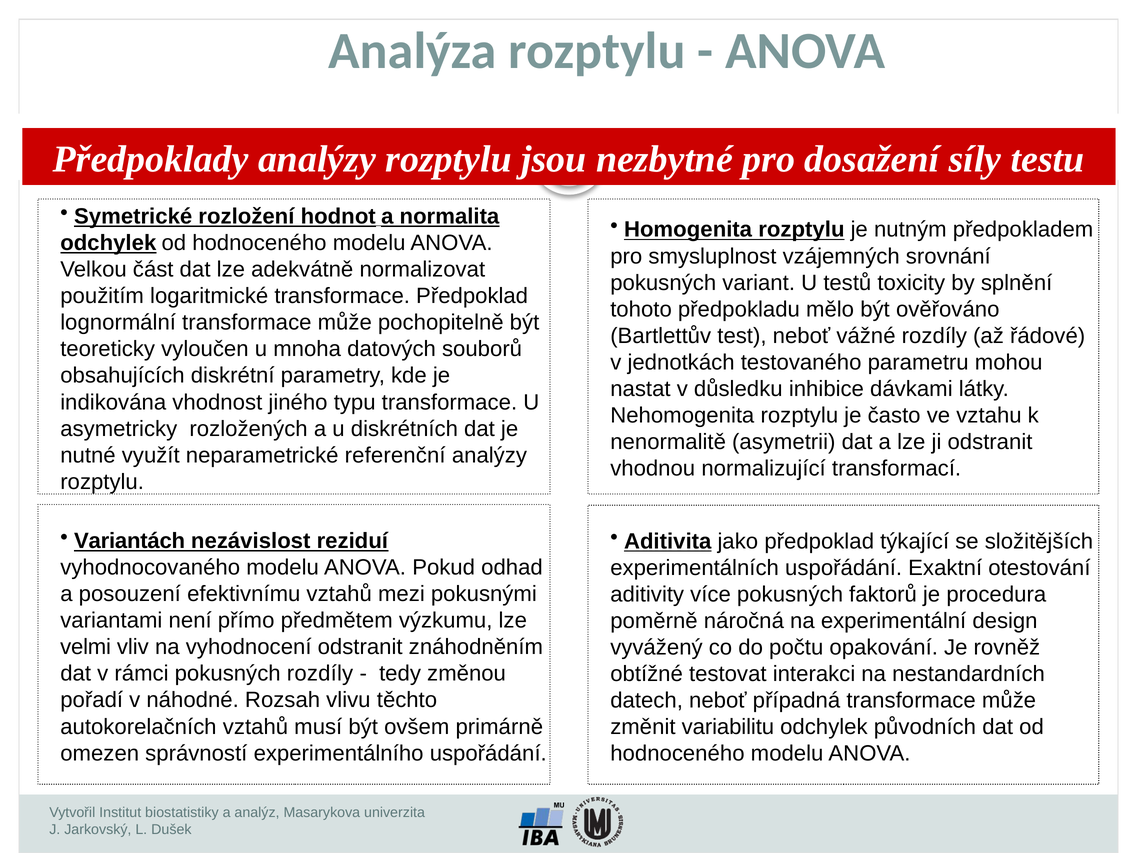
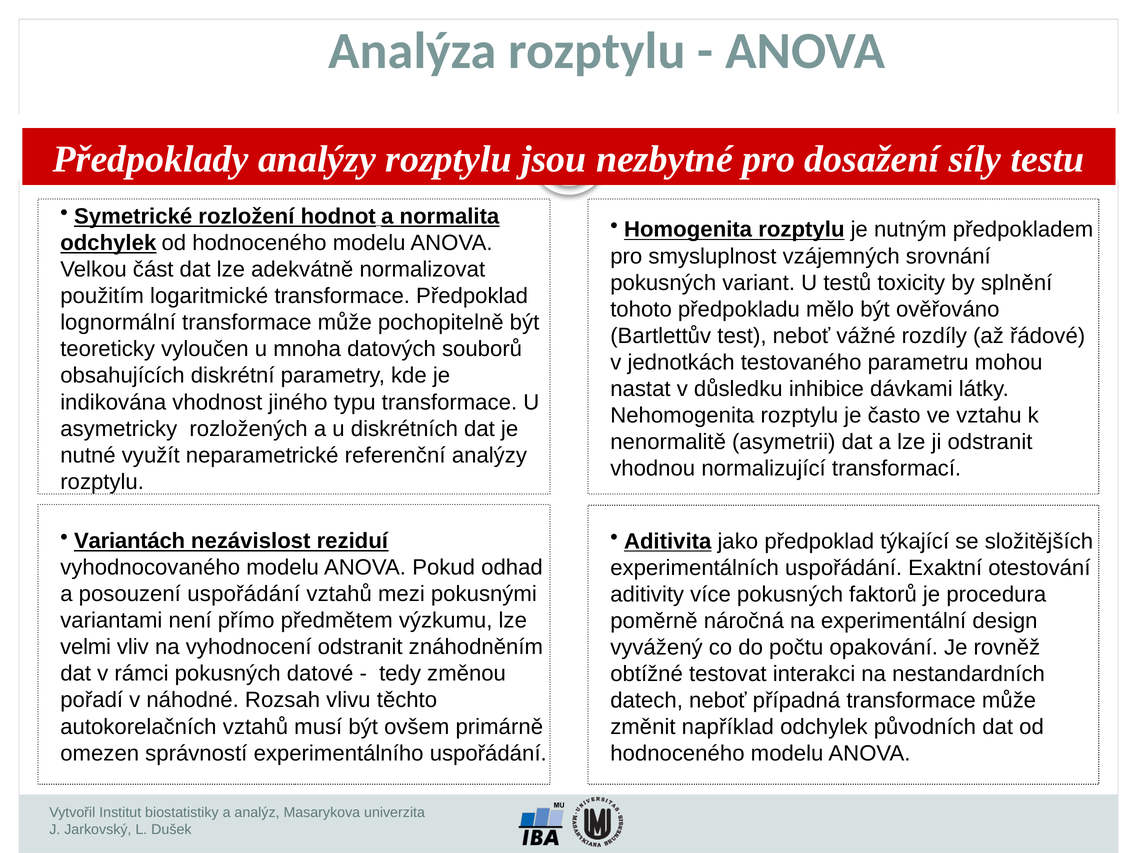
posouzení efektivnímu: efektivnímu -> uspořádání
pokusných rozdíly: rozdíly -> datové
variabilitu: variabilitu -> například
